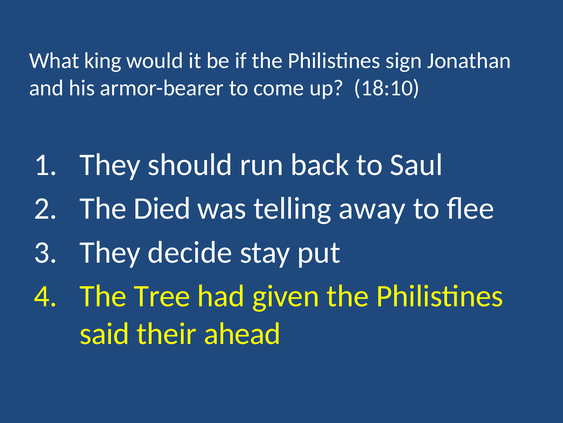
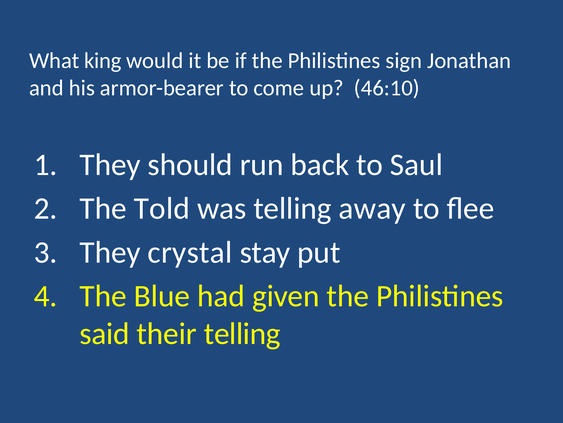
18:10: 18:10 -> 46:10
Died: Died -> Told
decide: decide -> crystal
Tree: Tree -> Blue
their ahead: ahead -> telling
